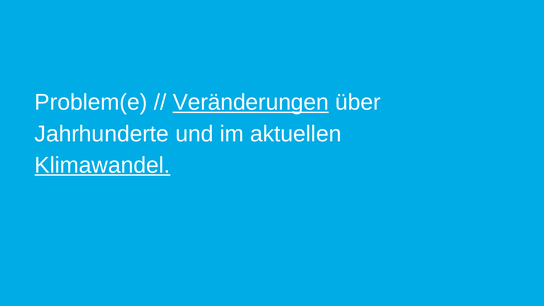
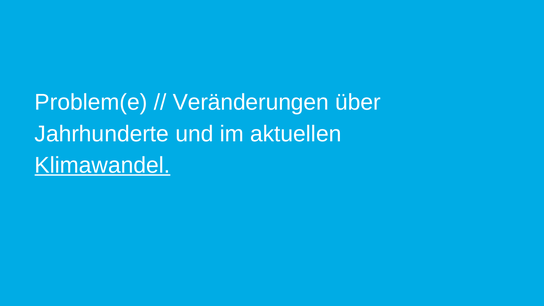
Veränderungen underline: present -> none
